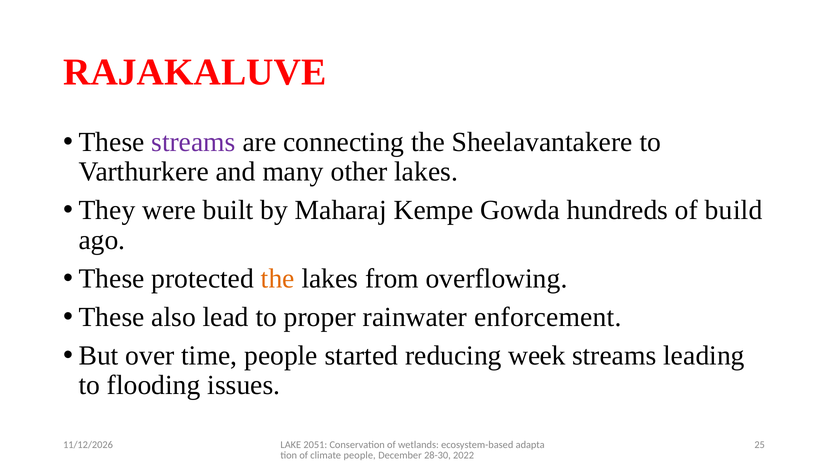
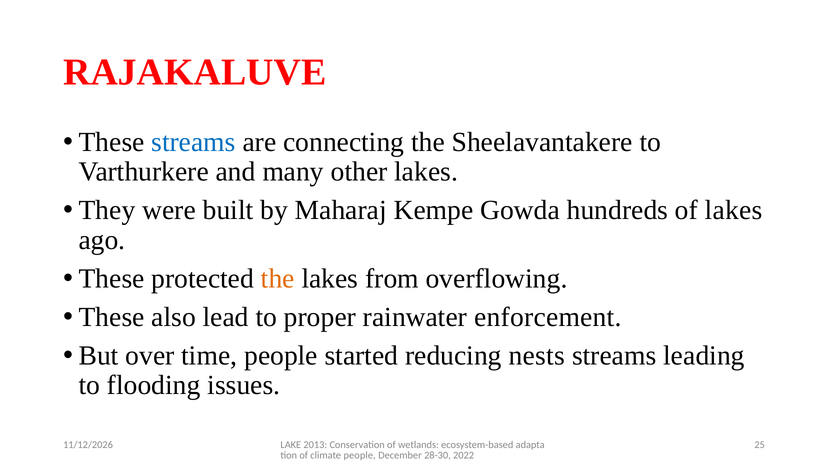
streams at (194, 142) colour: purple -> blue
of build: build -> lakes
week: week -> nests
2051: 2051 -> 2013
